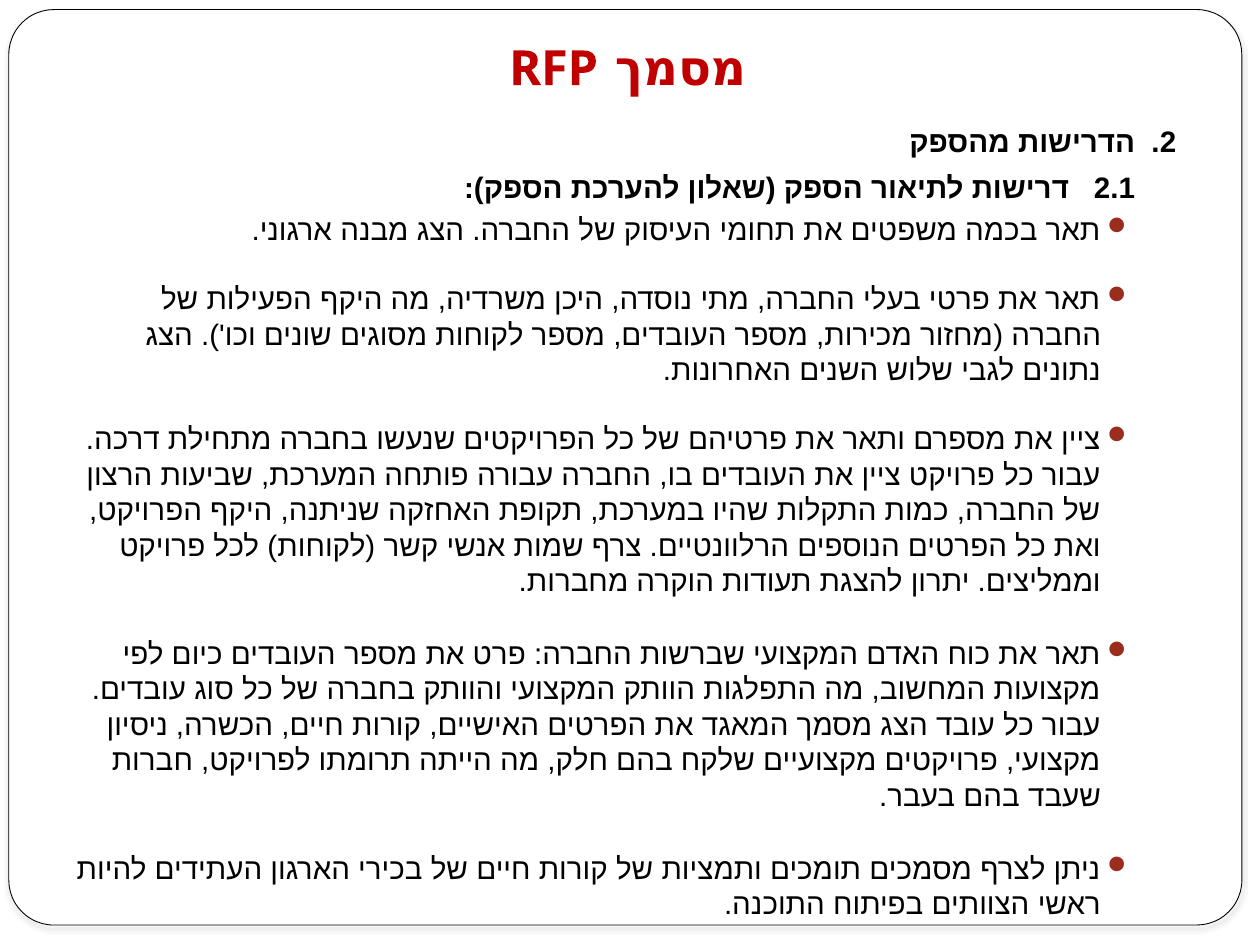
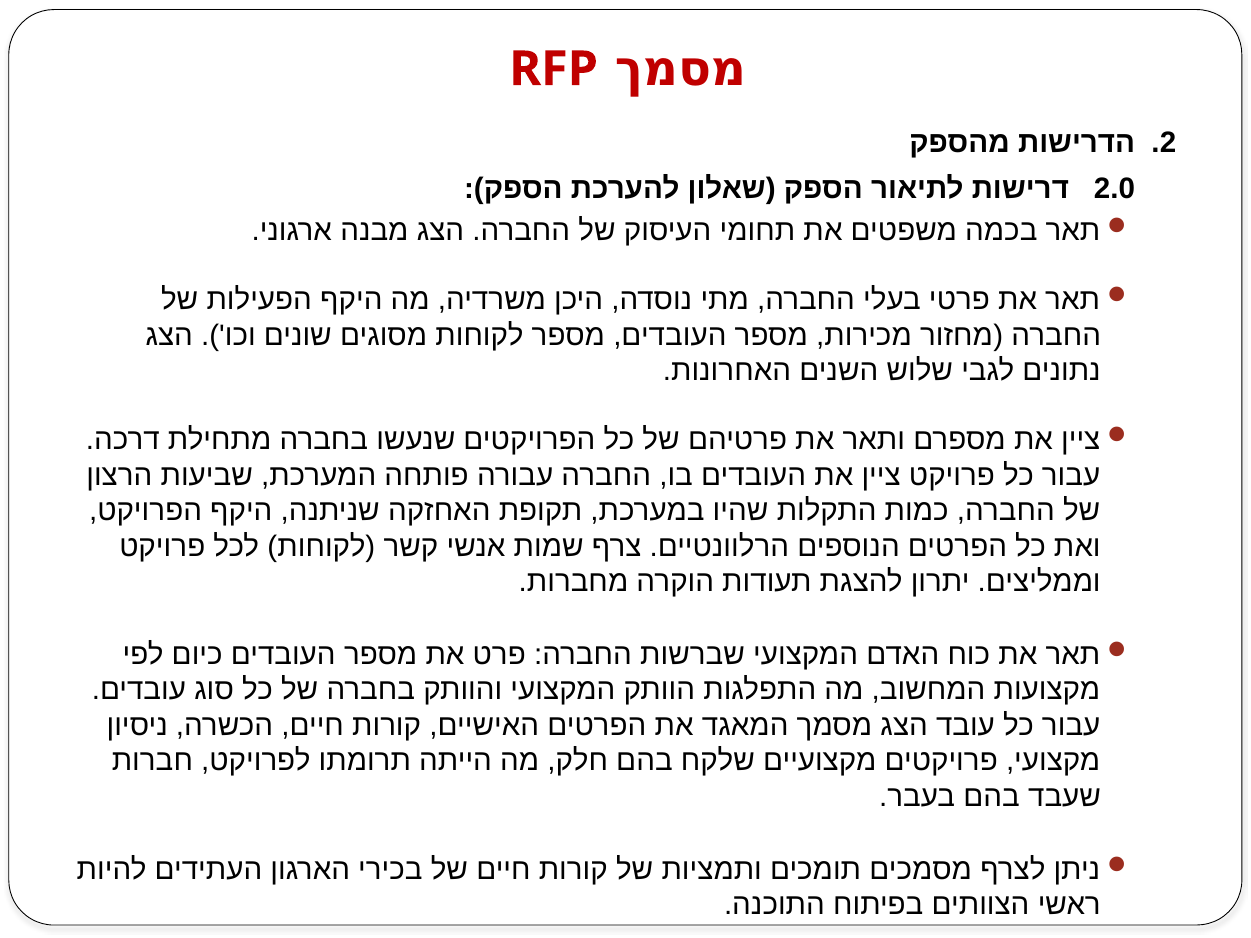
2.1: 2.1 -> 2.0
